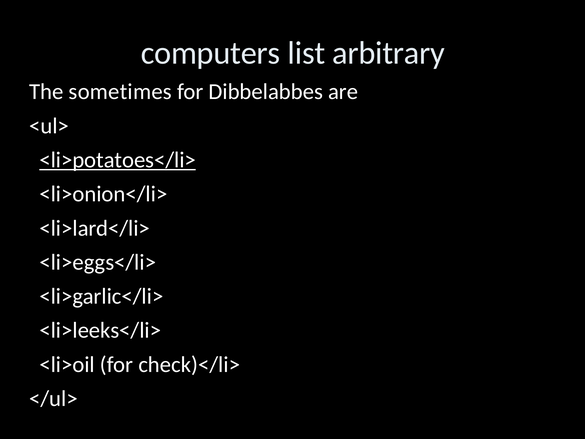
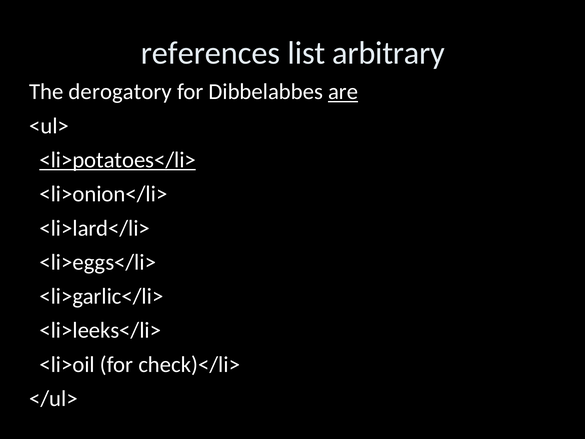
computers: computers -> references
sometimes: sometimes -> derogatory
are underline: none -> present
